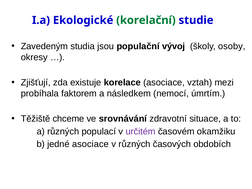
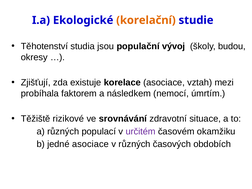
korelační colour: green -> orange
Zavedeným: Zavedeným -> Těhotenství
osoby: osoby -> budou
chceme: chceme -> rizikové
